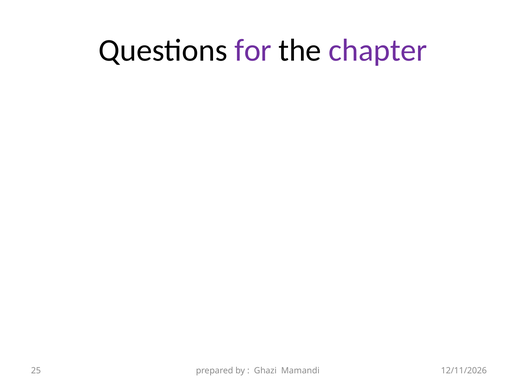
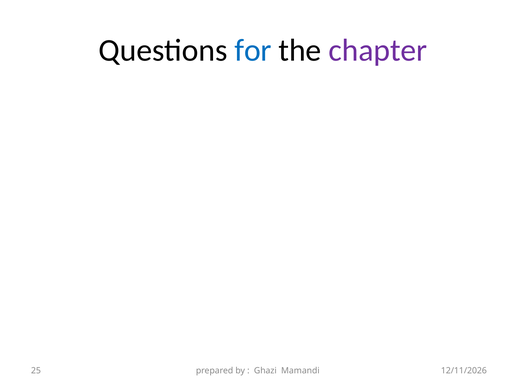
for colour: purple -> blue
